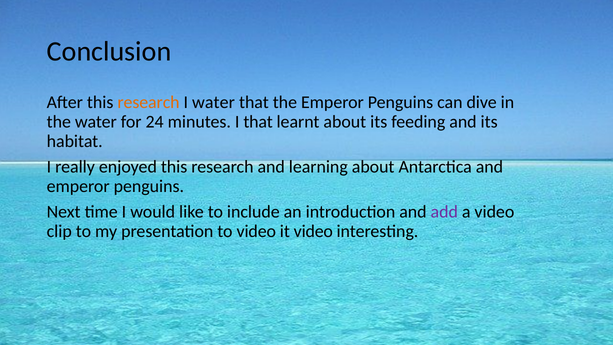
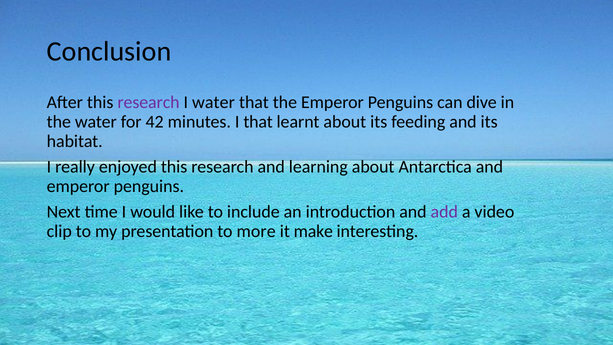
research at (149, 102) colour: orange -> purple
24: 24 -> 42
to video: video -> more
it video: video -> make
